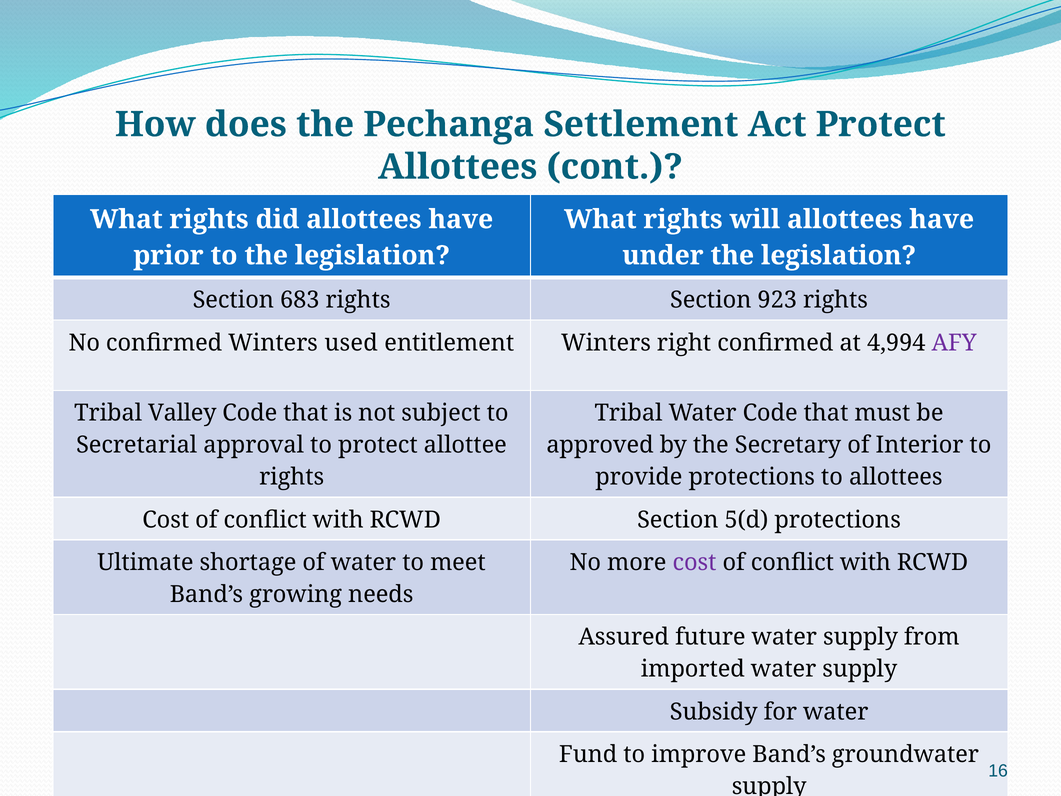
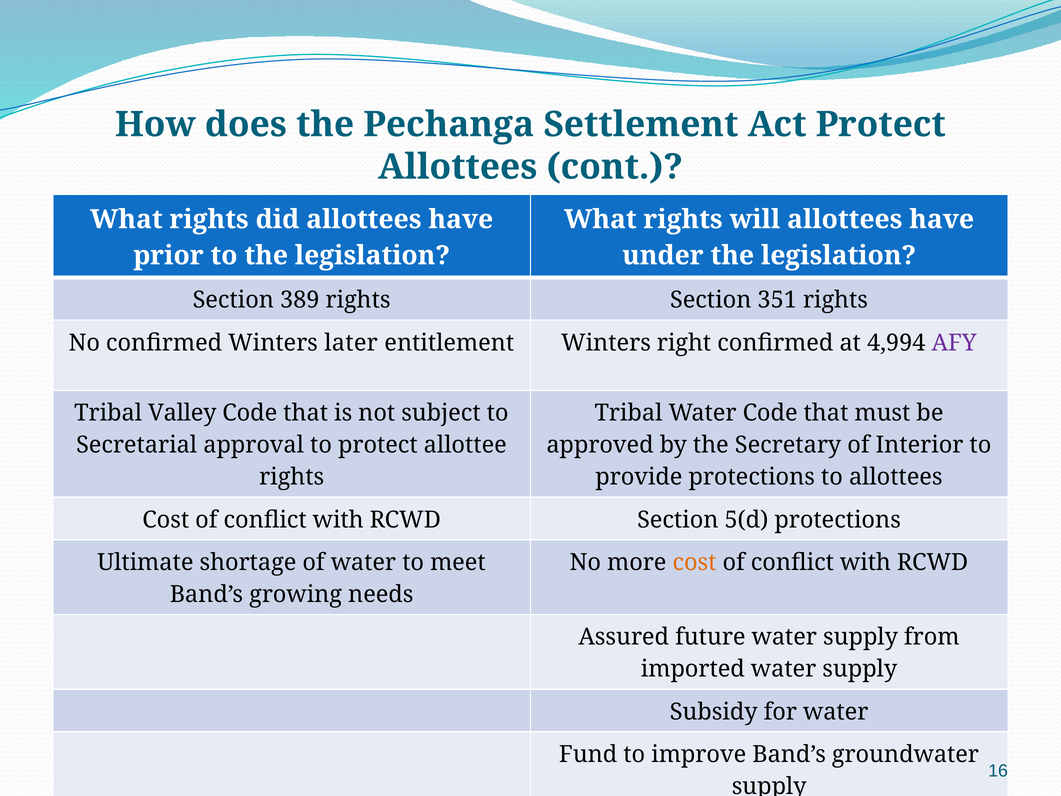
683: 683 -> 389
923: 923 -> 351
used: used -> later
cost at (694, 562) colour: purple -> orange
